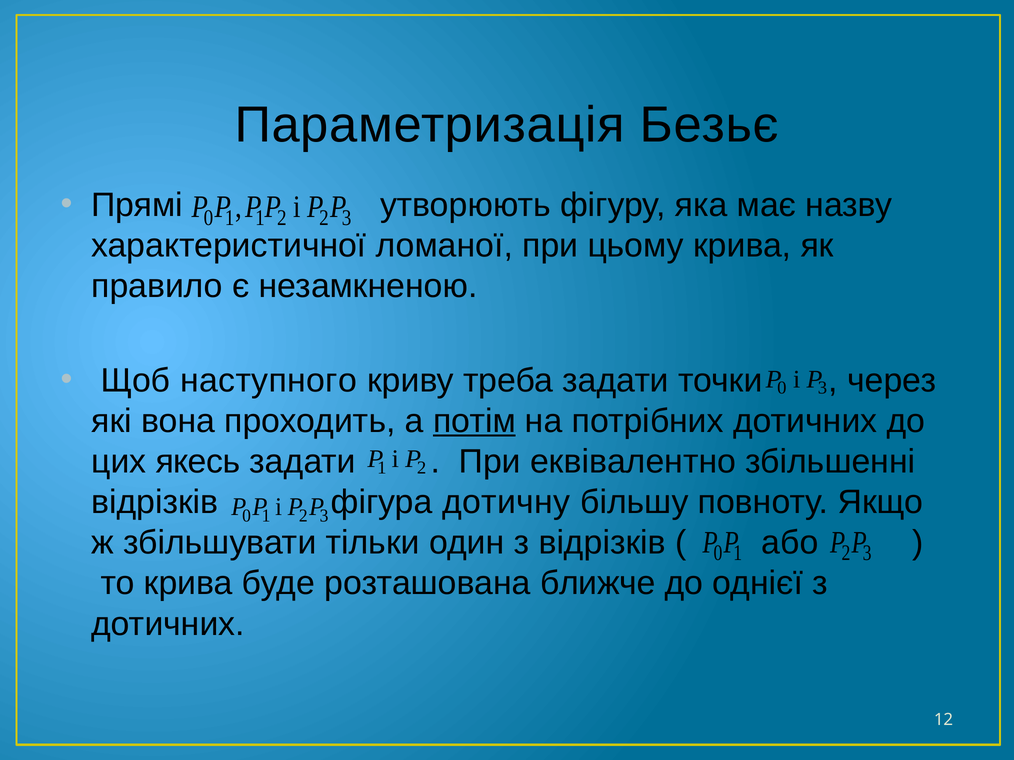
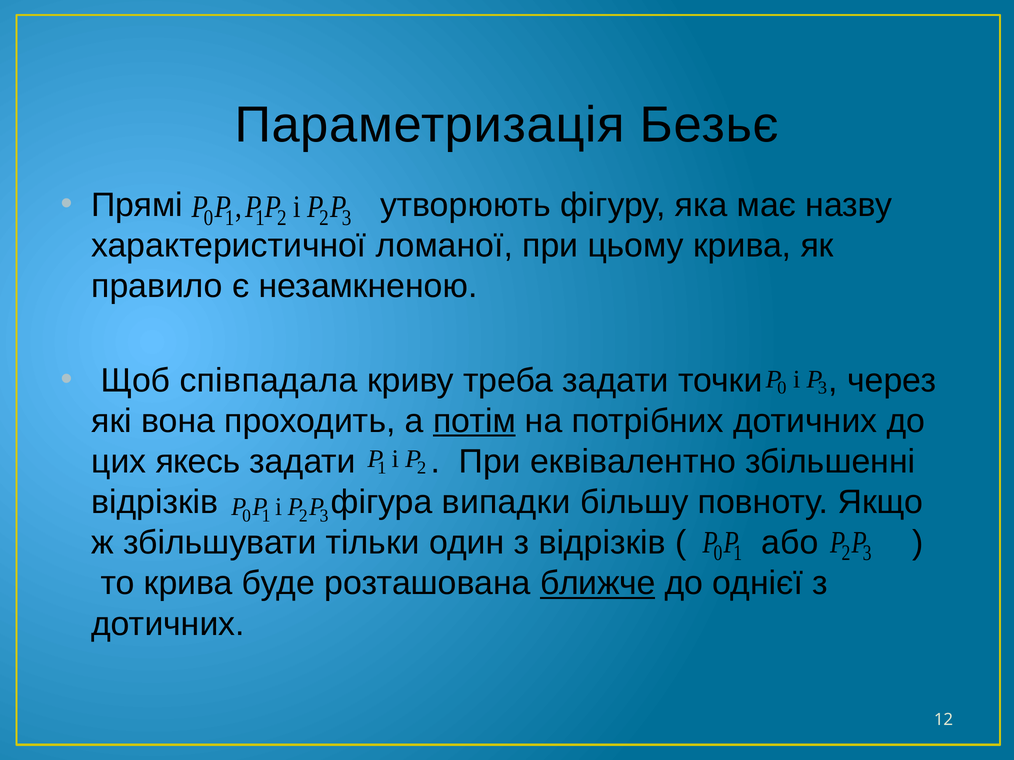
наступного: наступного -> співпадала
дотичну: дотичну -> випадки
ближче underline: none -> present
